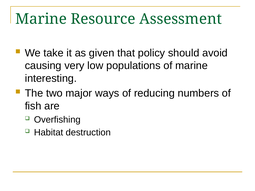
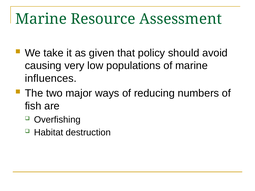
interesting: interesting -> influences
